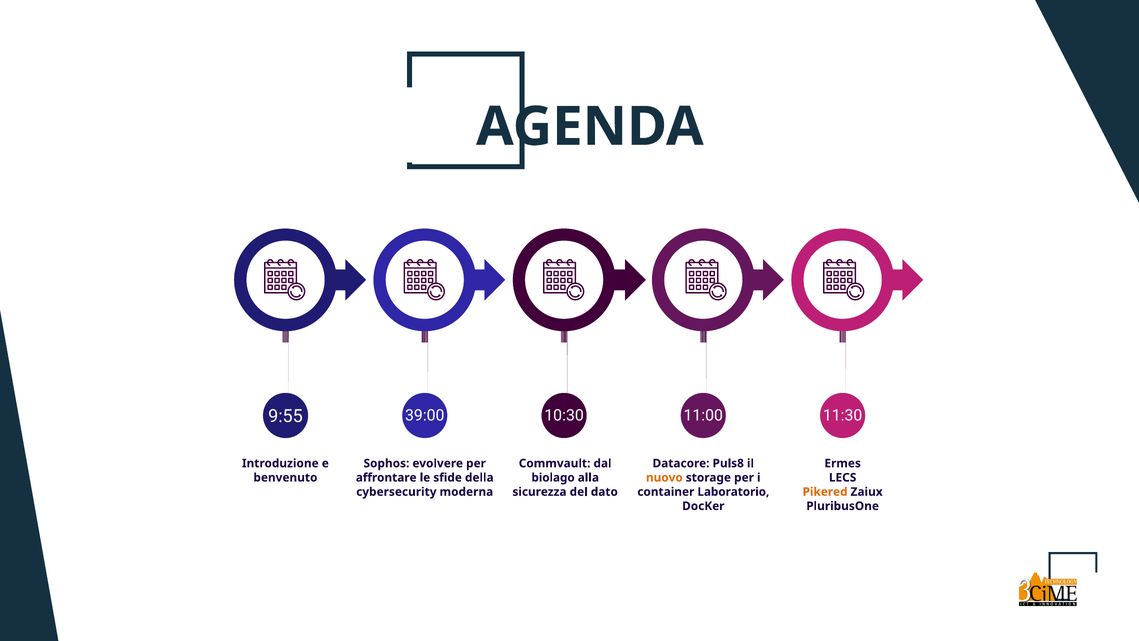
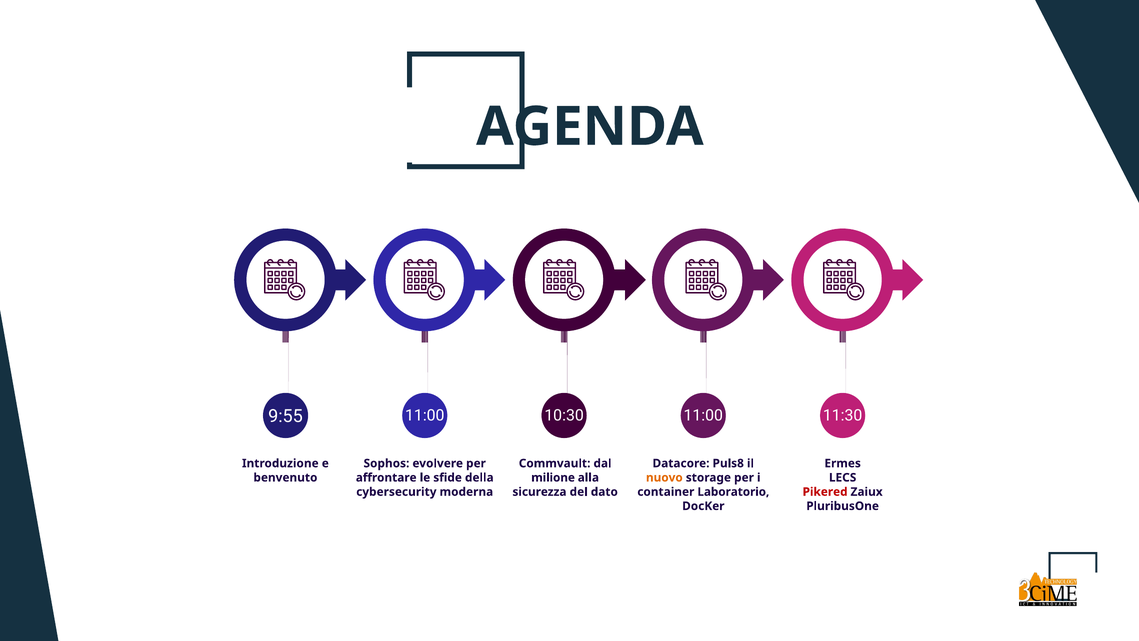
39:00 at (425, 416): 39:00 -> 11:00
biolago: biolago -> milione
Pikered colour: orange -> red
